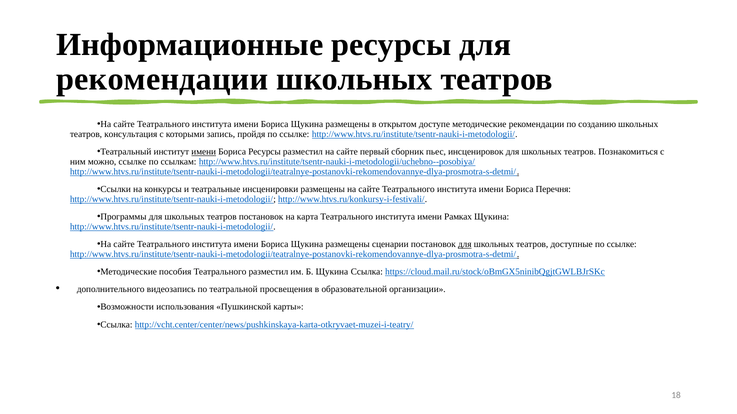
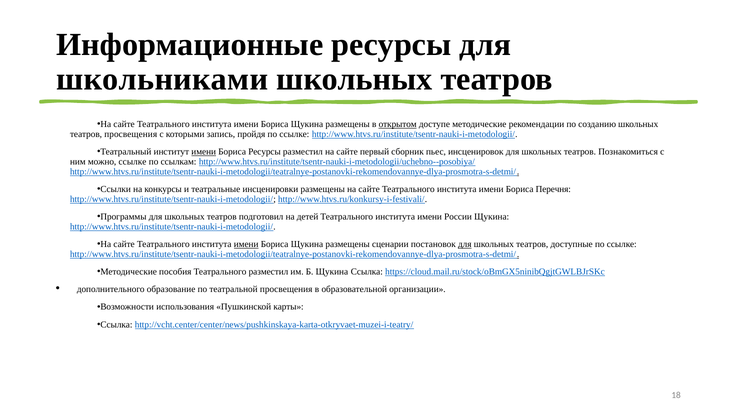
рекомендации at (162, 79): рекомендации -> школьниками
открытом underline: none -> present
театров консультация: консультация -> просвещения
театров постановок: постановок -> подготовил
карта: карта -> детей
Рамках: Рамках -> России
имени at (246, 245) underline: none -> present
видеозапись: видеозапись -> образование
